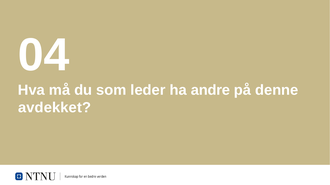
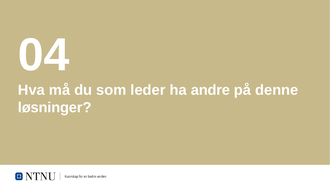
avdekket: avdekket -> løsninger
